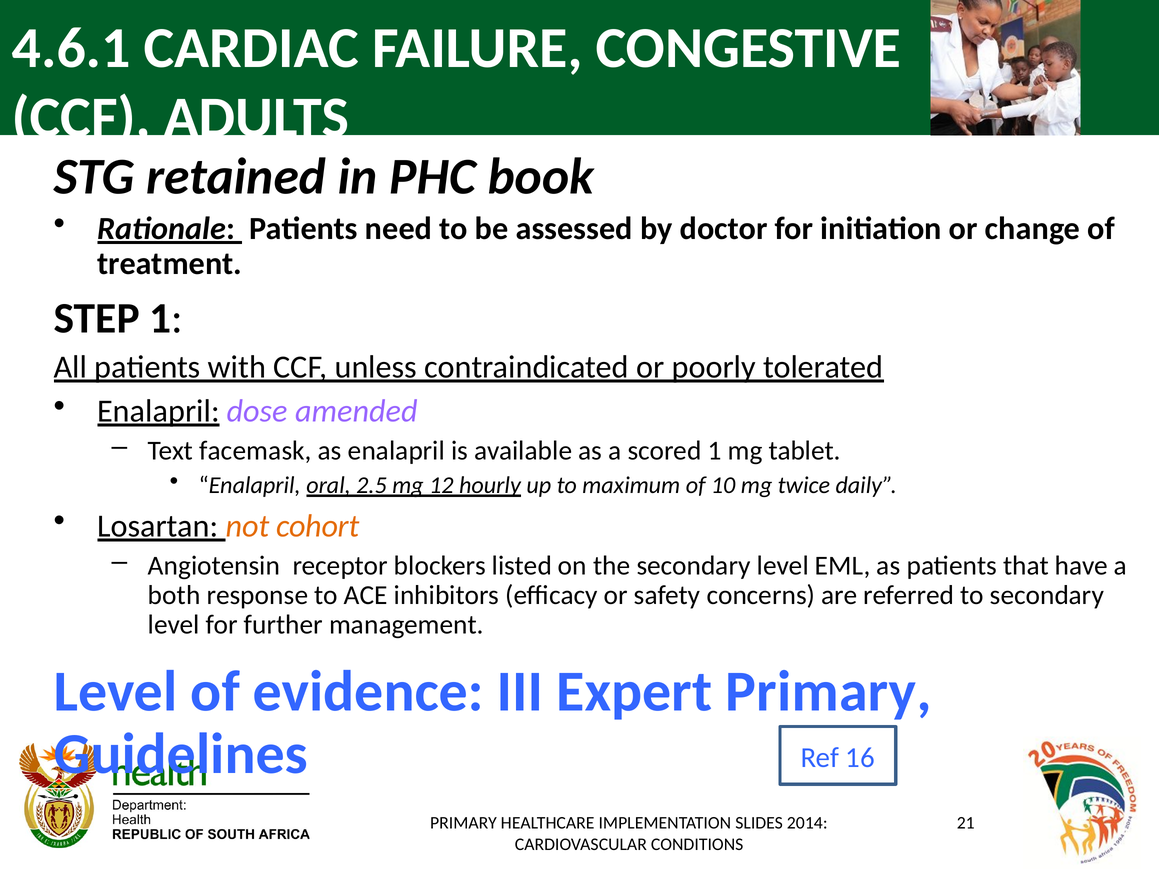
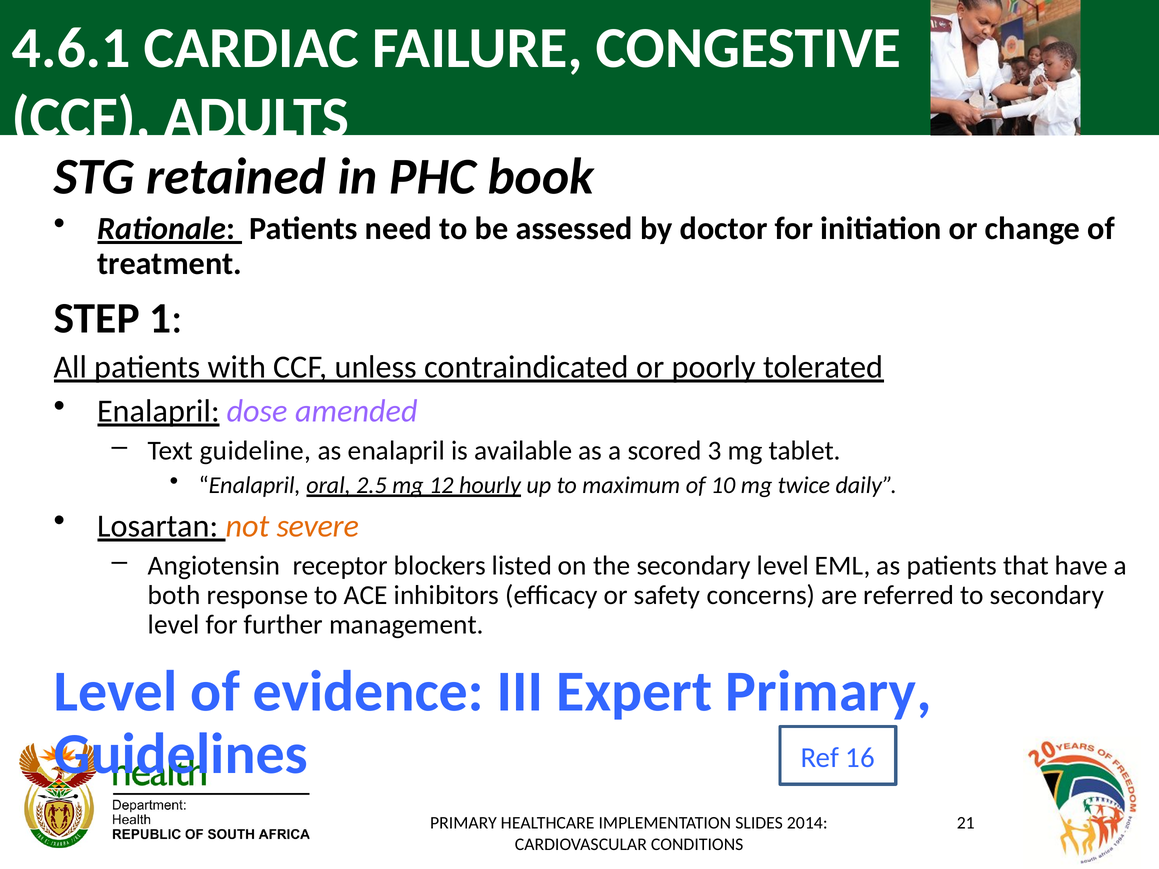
facemask: facemask -> guideline
scored 1: 1 -> 3
cohort: cohort -> severe
